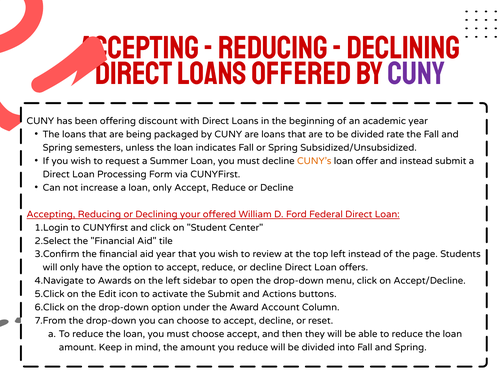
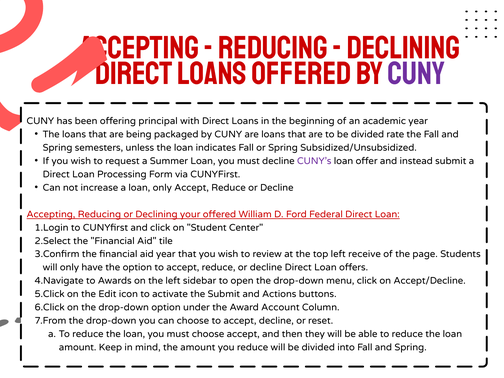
discount: discount -> principal
CUNY’s colour: orange -> purple
left instead: instead -> receive
